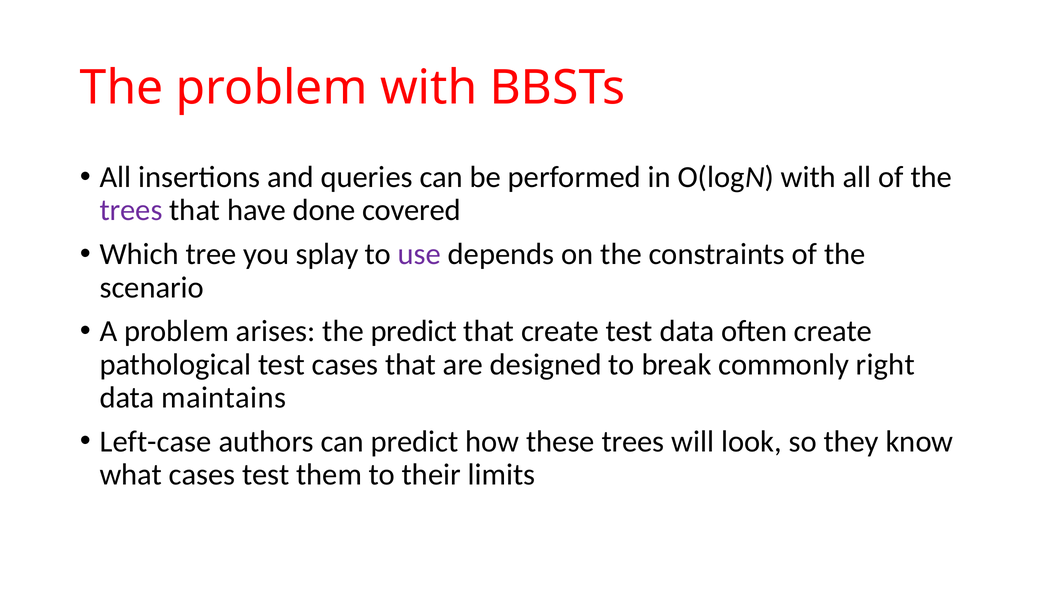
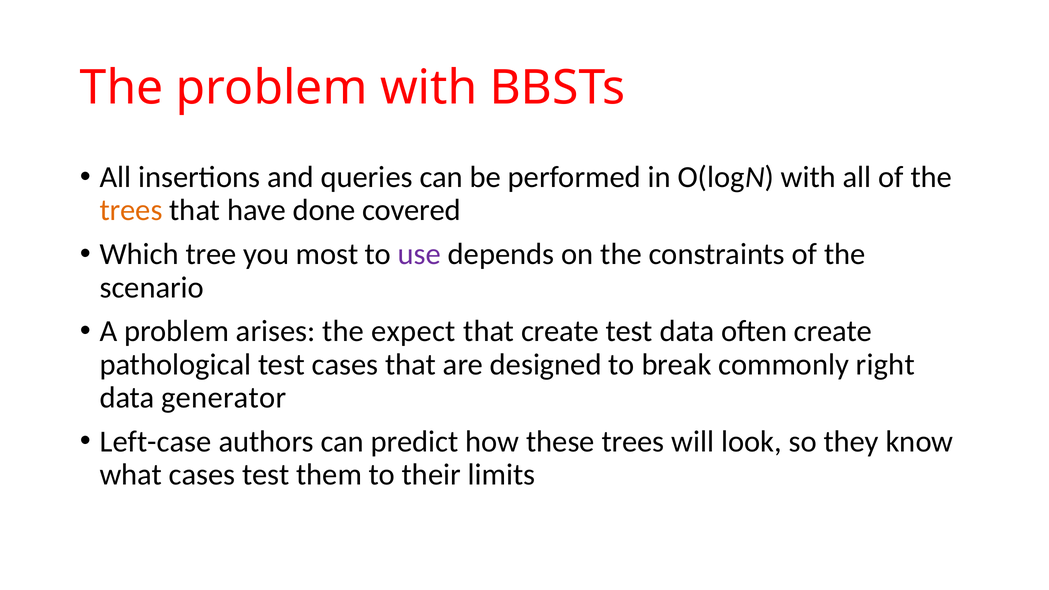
trees at (131, 210) colour: purple -> orange
splay: splay -> most
the predict: predict -> expect
maintains: maintains -> generator
